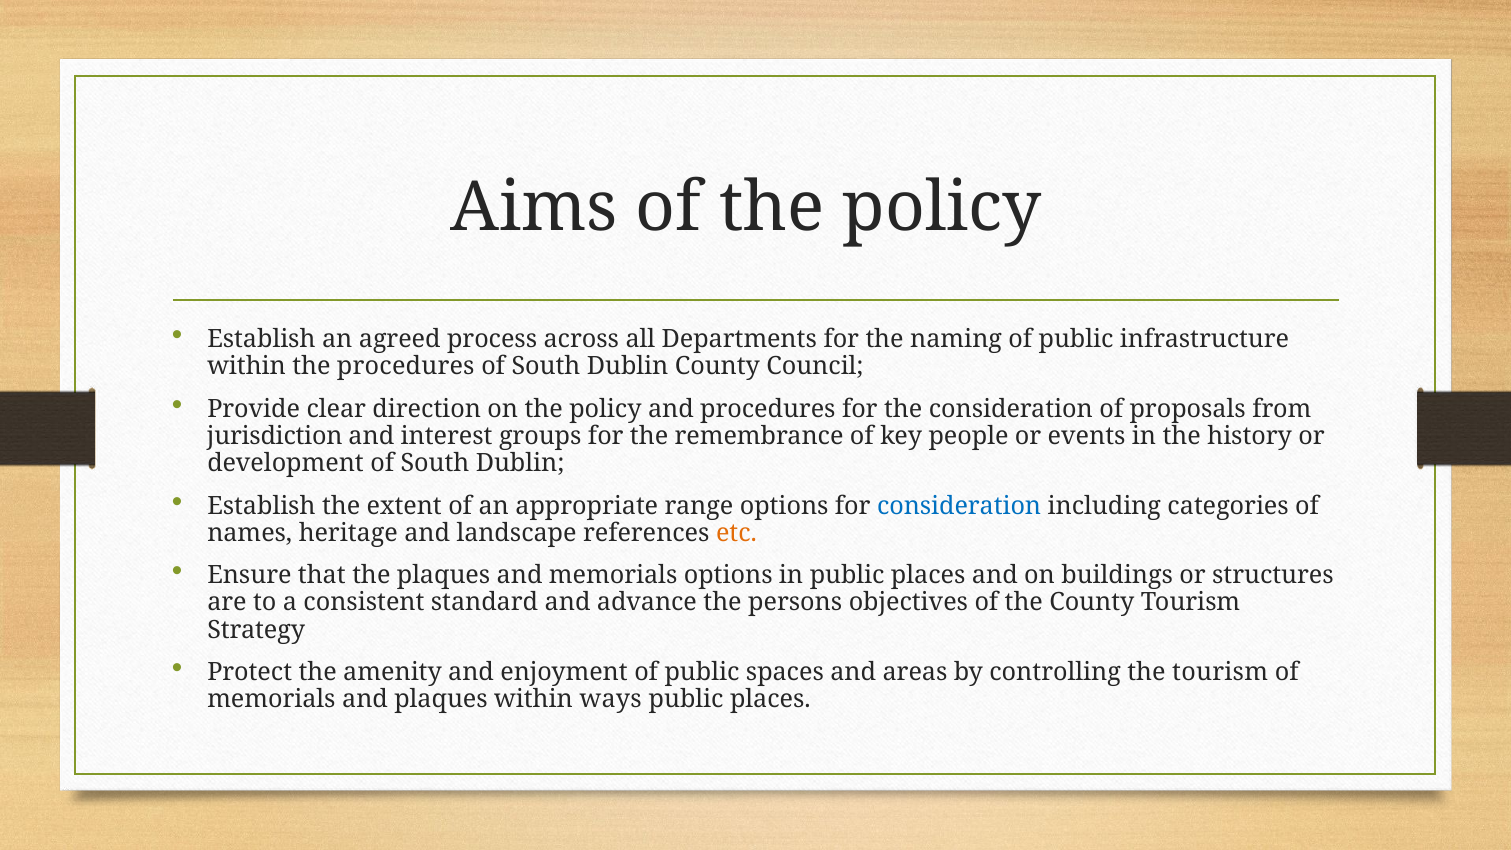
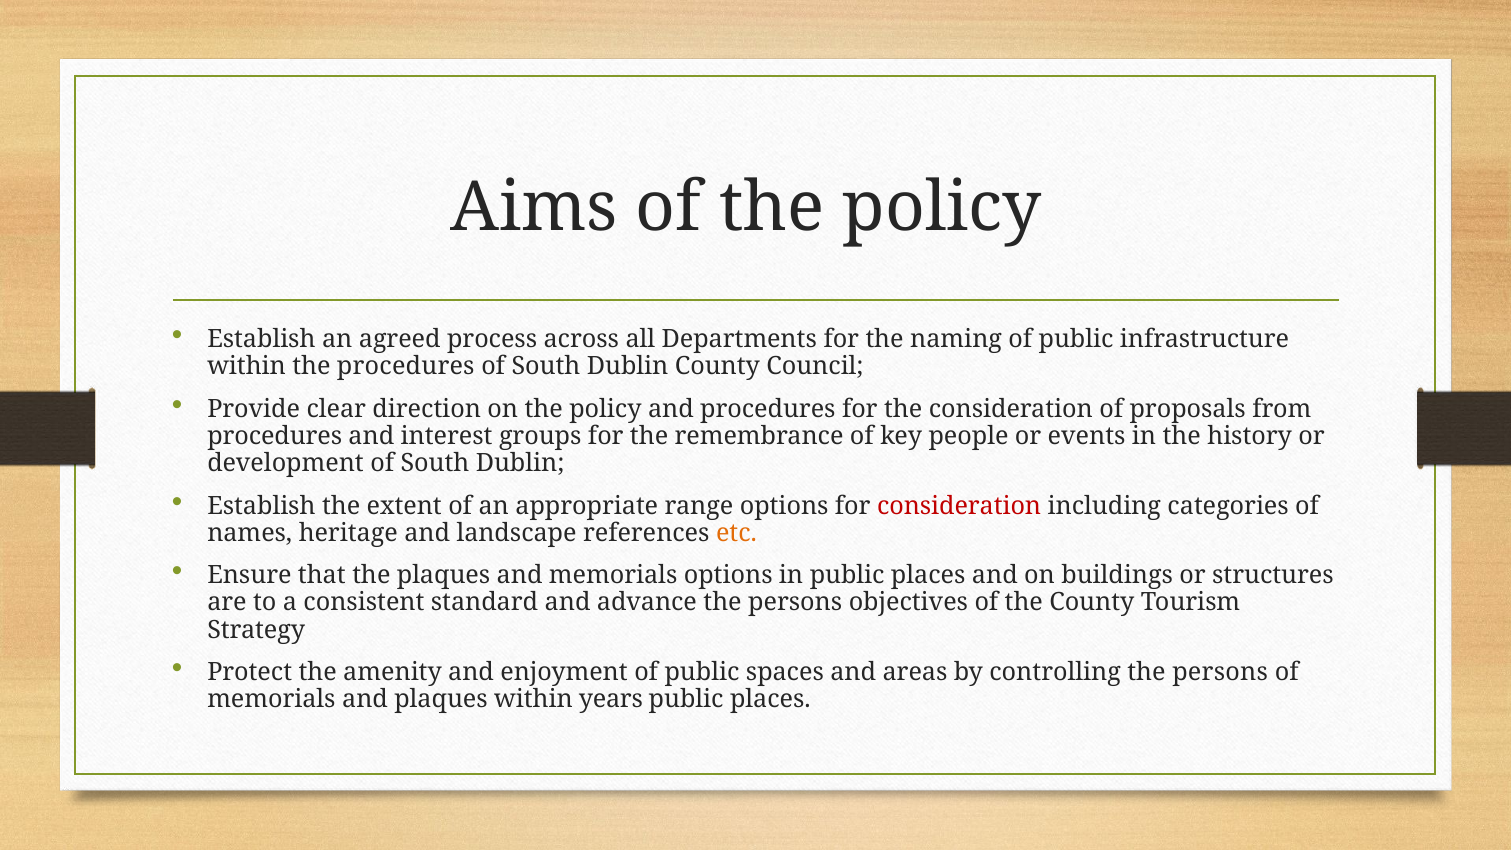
jurisdiction at (275, 436): jurisdiction -> procedures
consideration at (959, 506) colour: blue -> red
controlling the tourism: tourism -> persons
ways: ways -> years
